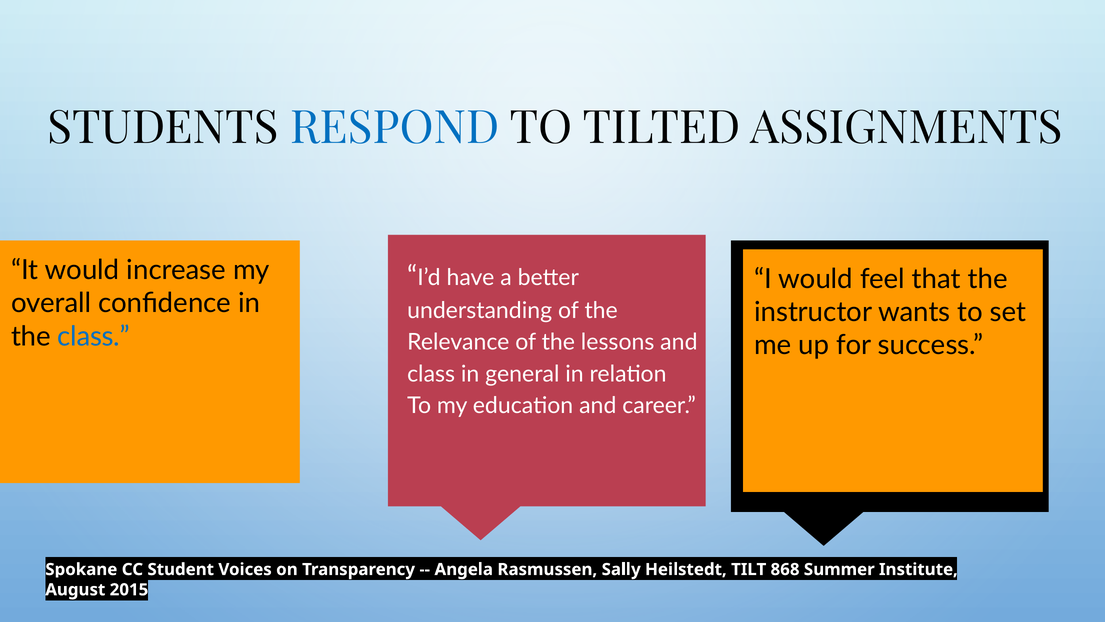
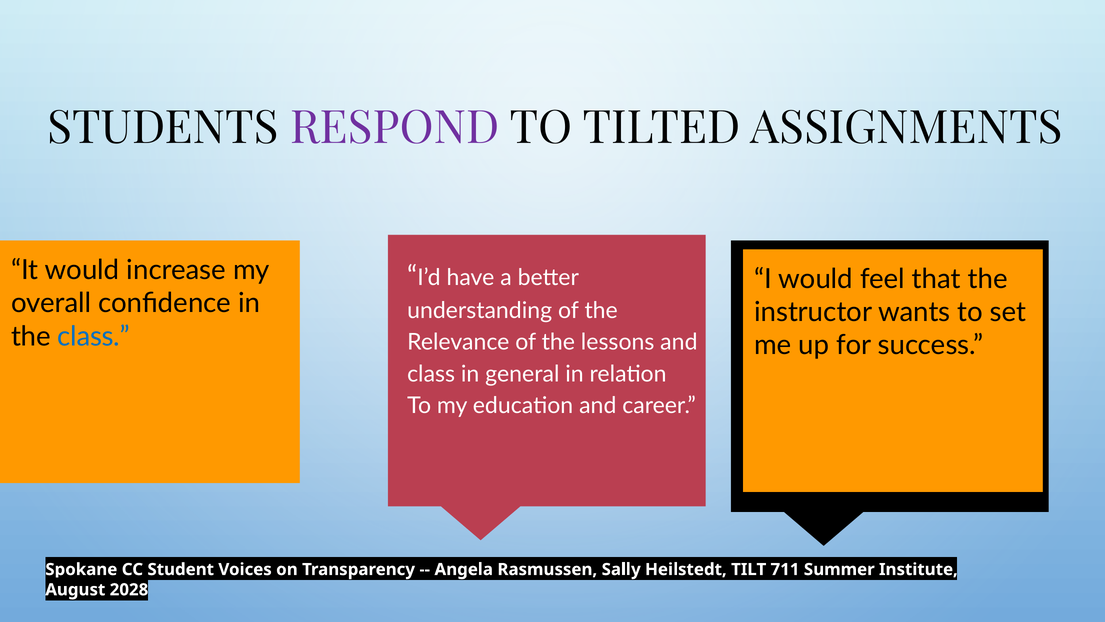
RESPOND colour: blue -> purple
868: 868 -> 711
2015: 2015 -> 2028
